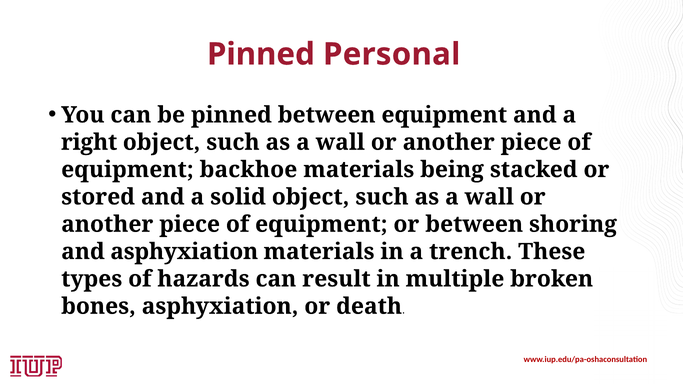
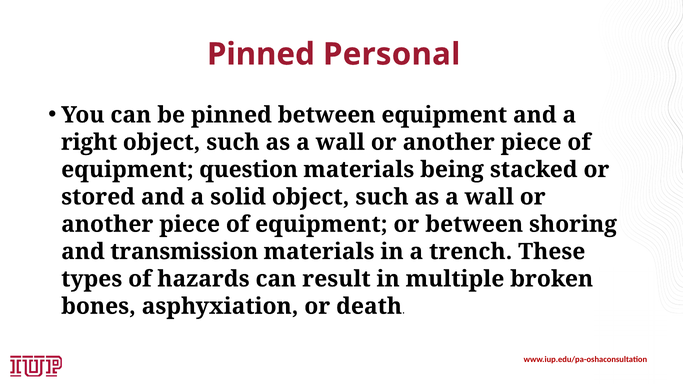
backhoe: backhoe -> question
and asphyxiation: asphyxiation -> transmission
